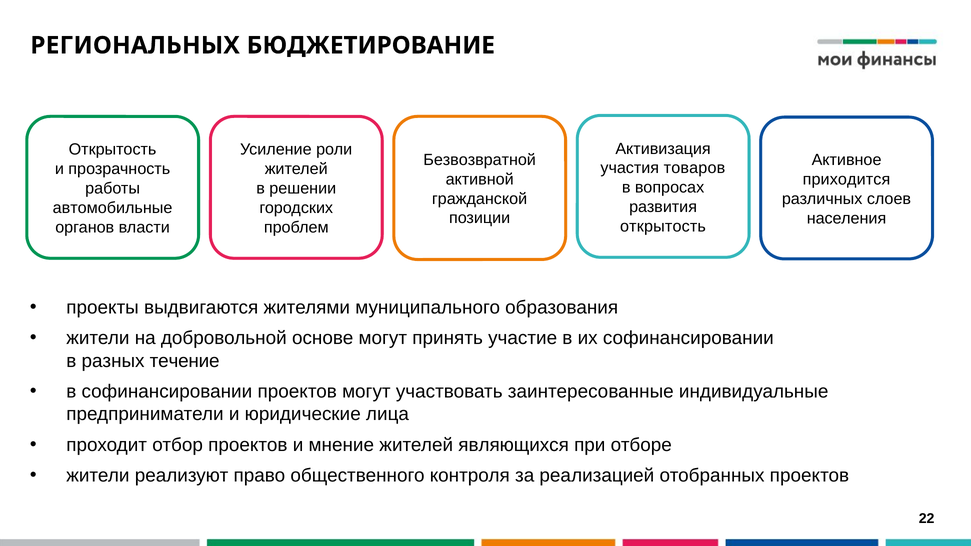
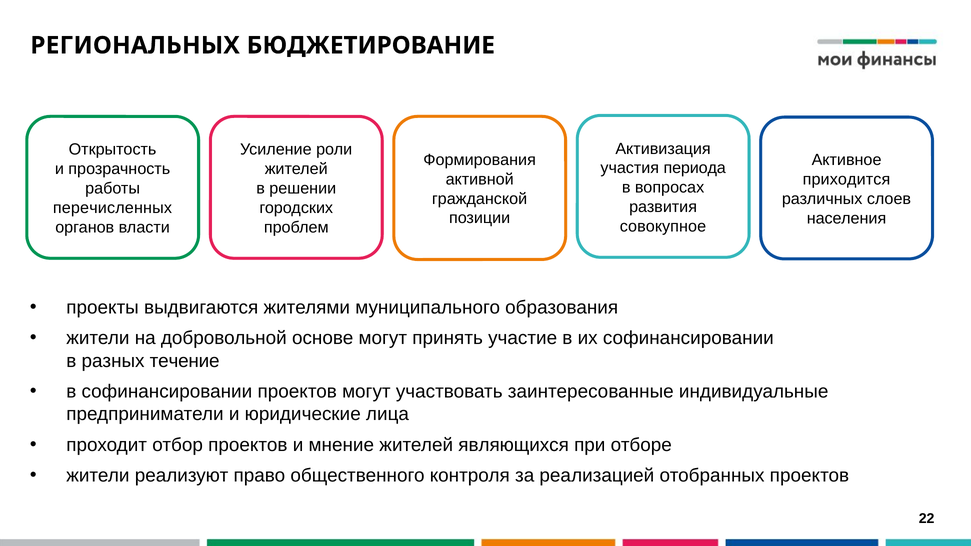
Безвозвратной: Безвозвратной -> Формирования
товаров: товаров -> периода
автомобильные: автомобильные -> перечисленных
открытость at (663, 226): открытость -> совокупное
